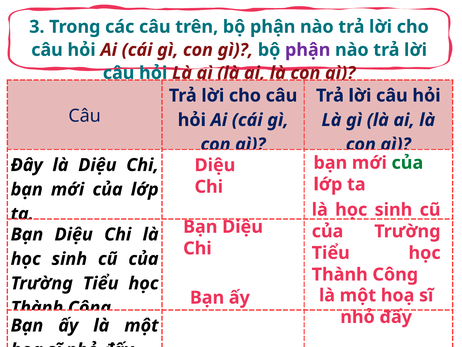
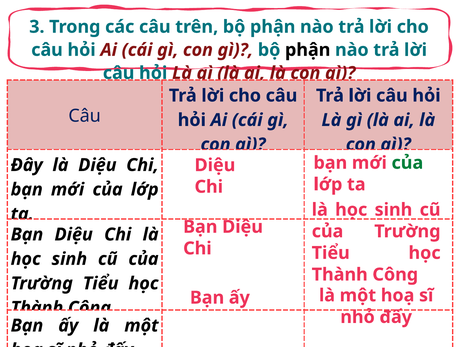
phận at (308, 50) colour: purple -> black
